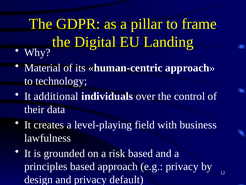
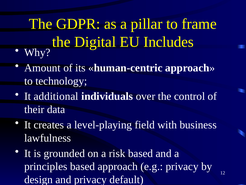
Landing: Landing -> Includes
Material: Material -> Amount
